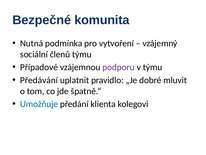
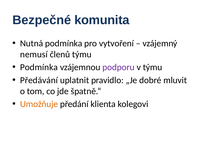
sociální: sociální -> nemusí
Případové at (39, 67): Případové -> Podmínka
Umožňuje colour: blue -> orange
